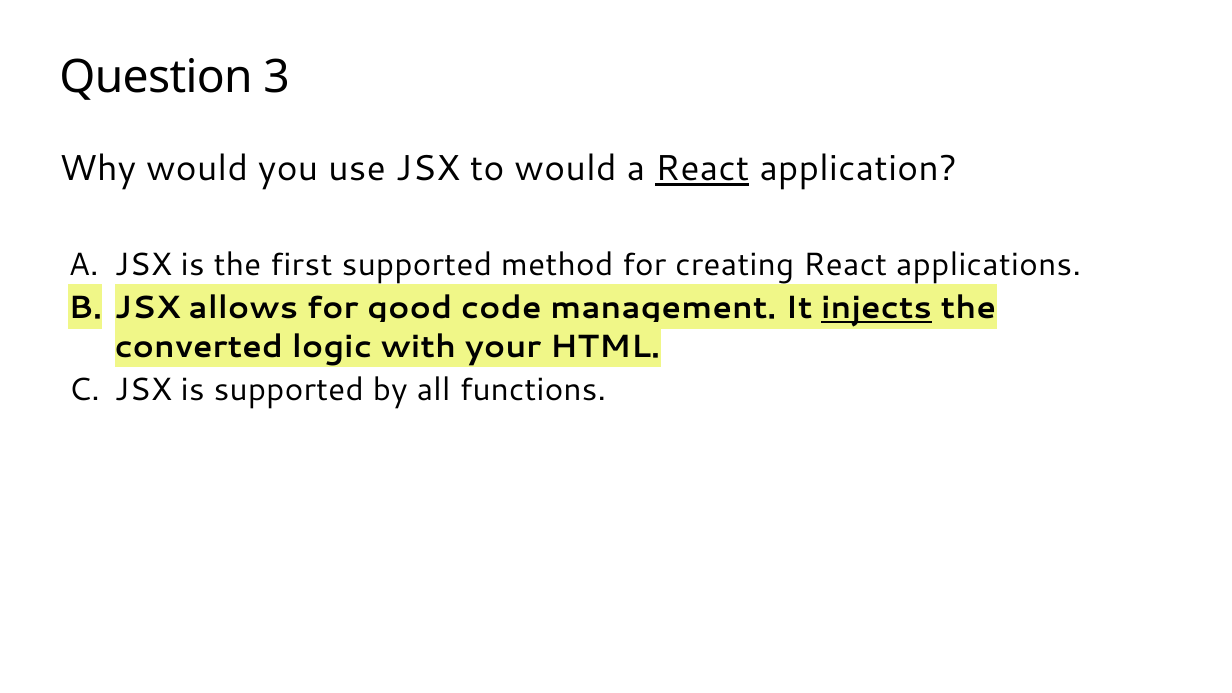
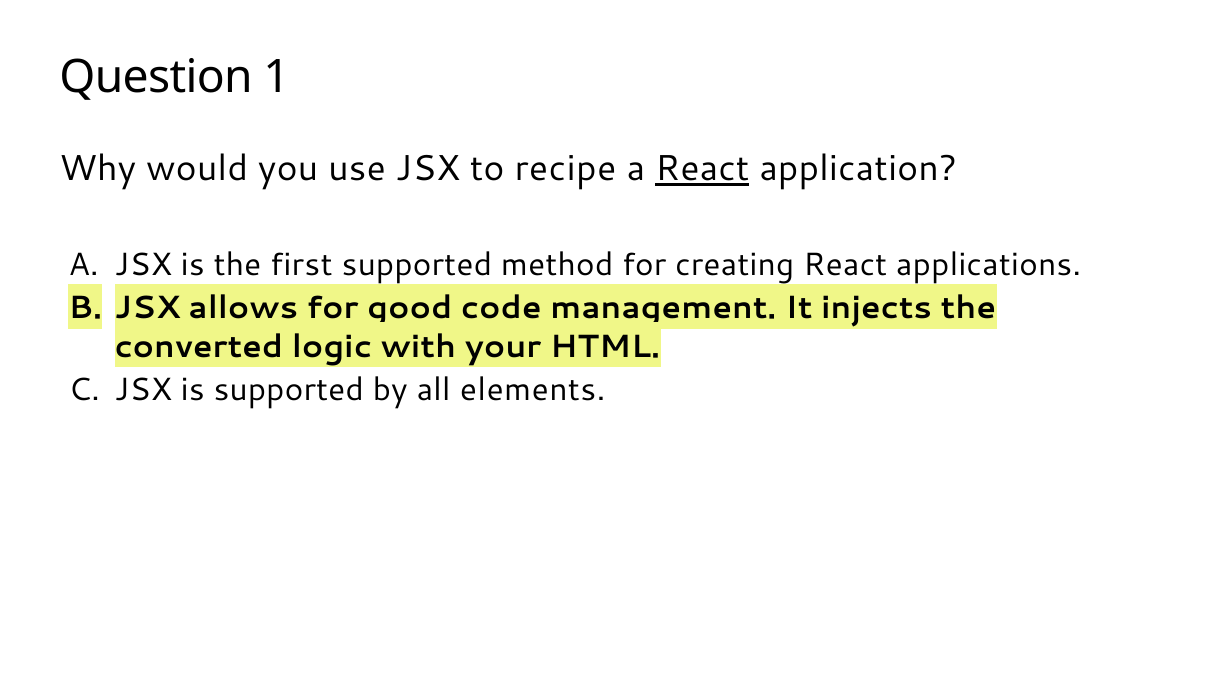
3: 3 -> 1
to would: would -> recipe
injects underline: present -> none
functions: functions -> elements
